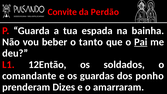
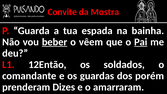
Perdão: Perdão -> Mostra
beber underline: none -> present
tanto: tanto -> vêem
ponho: ponho -> porém
